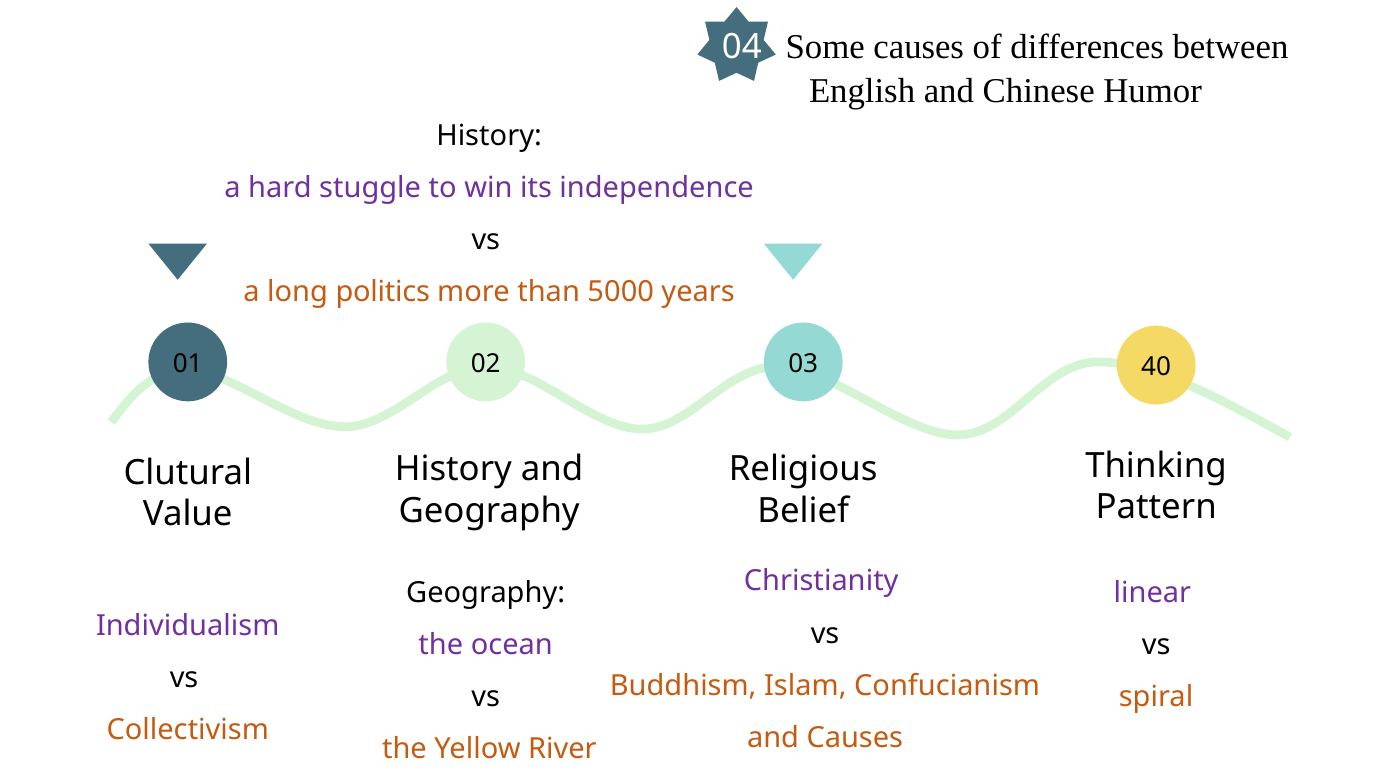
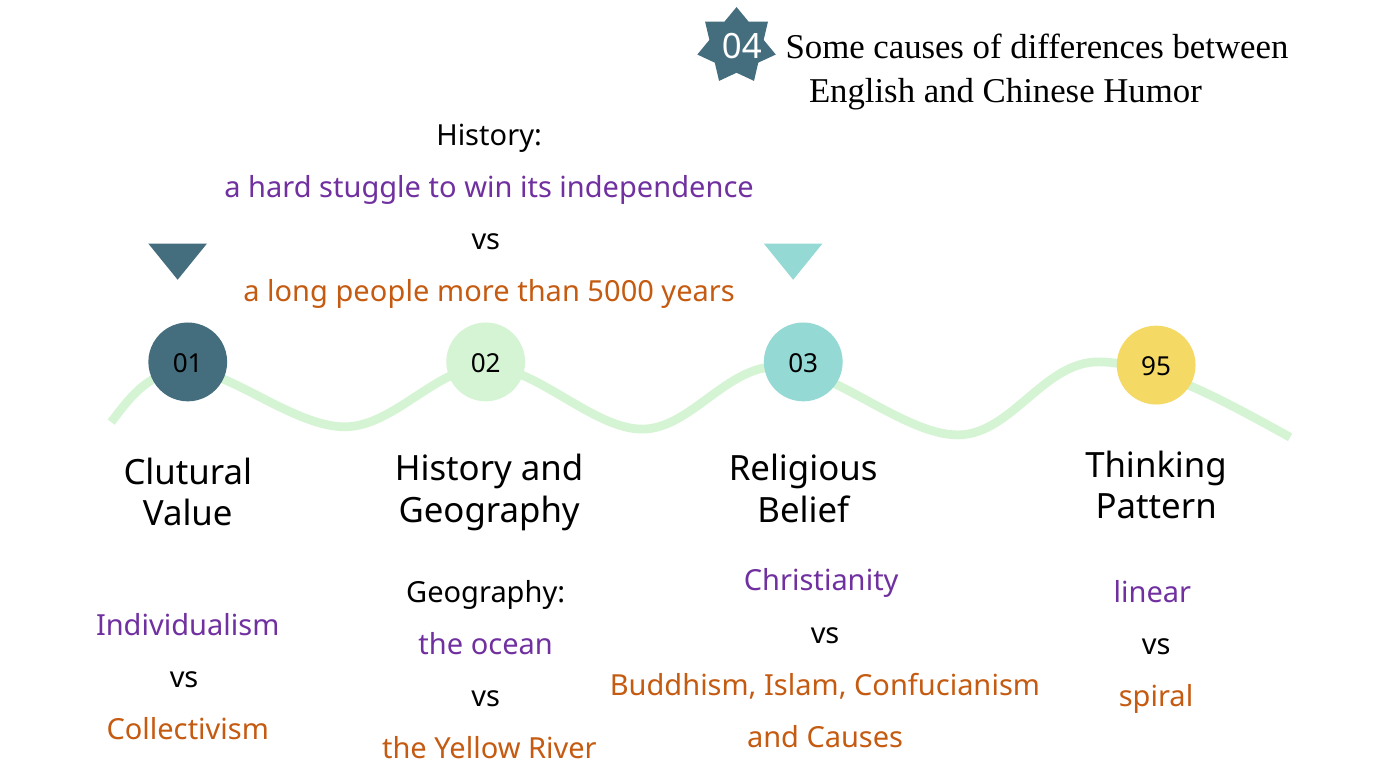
politics: politics -> people
40: 40 -> 95
